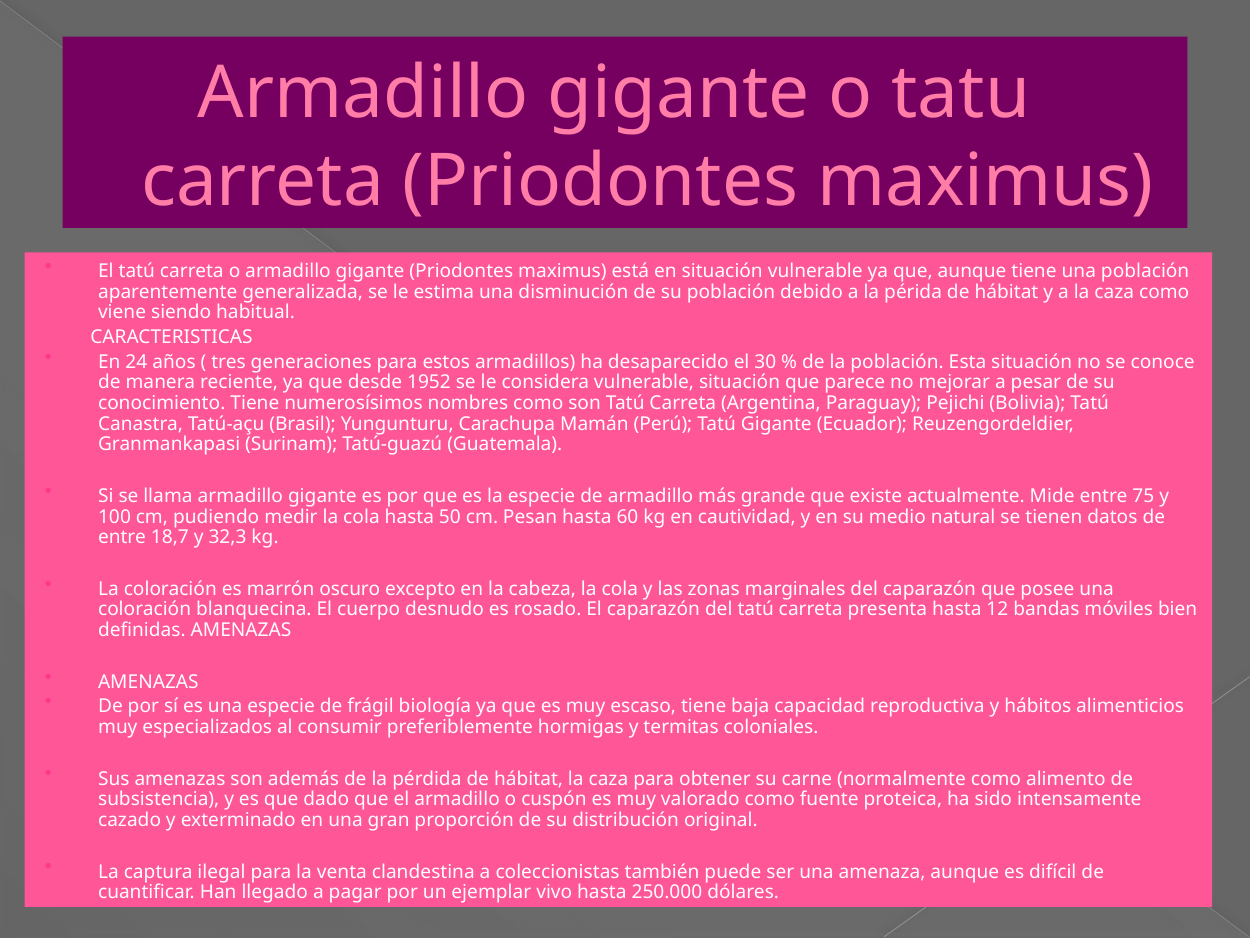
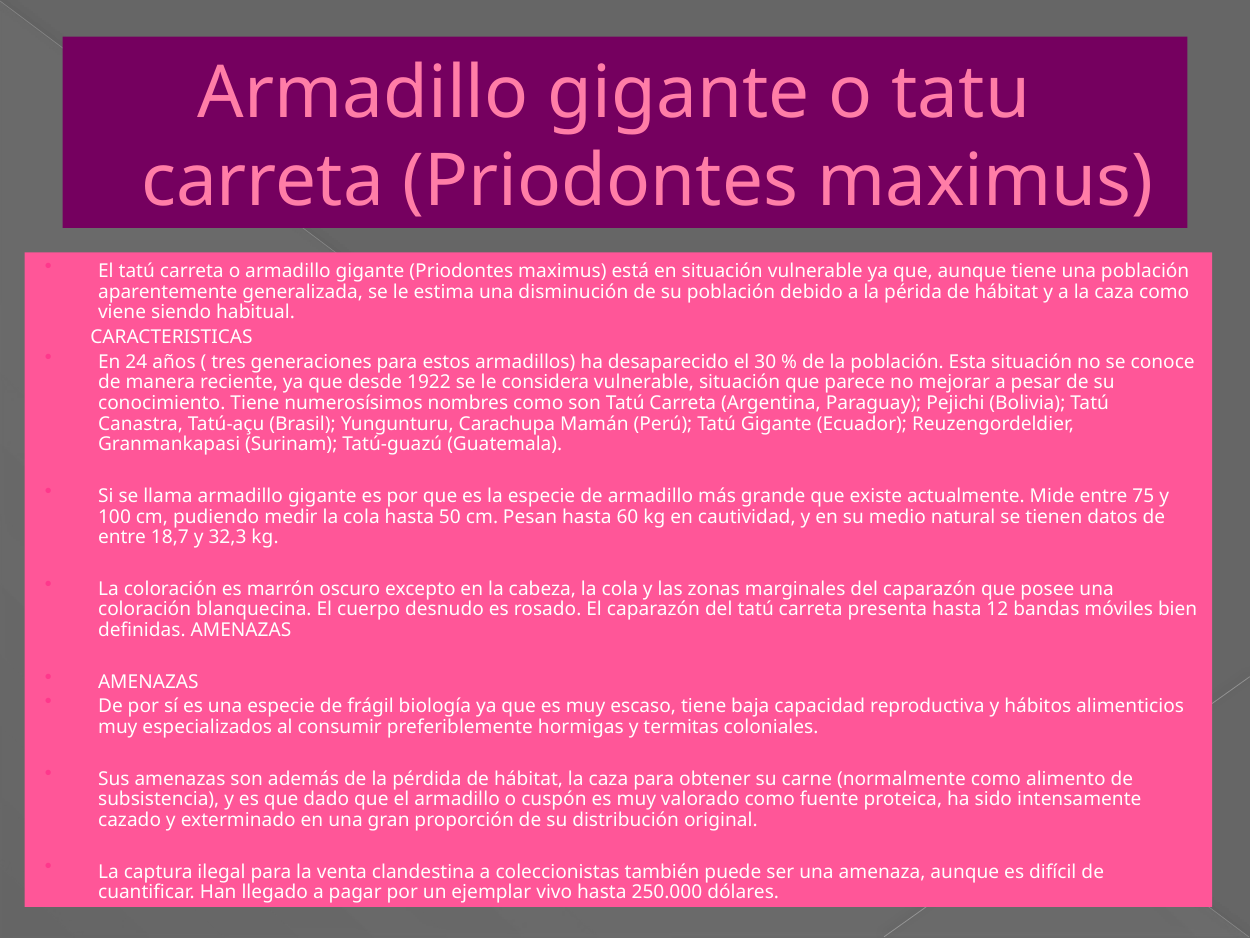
1952: 1952 -> 1922
